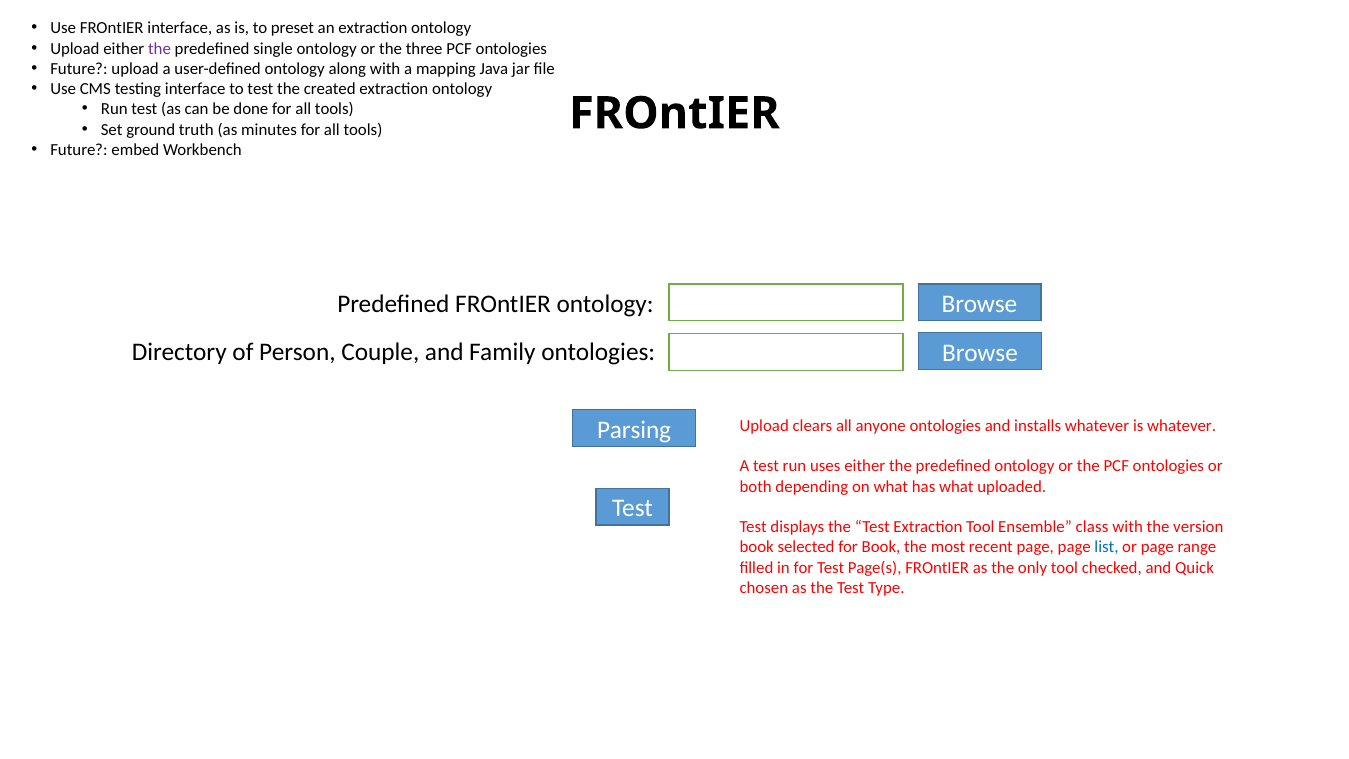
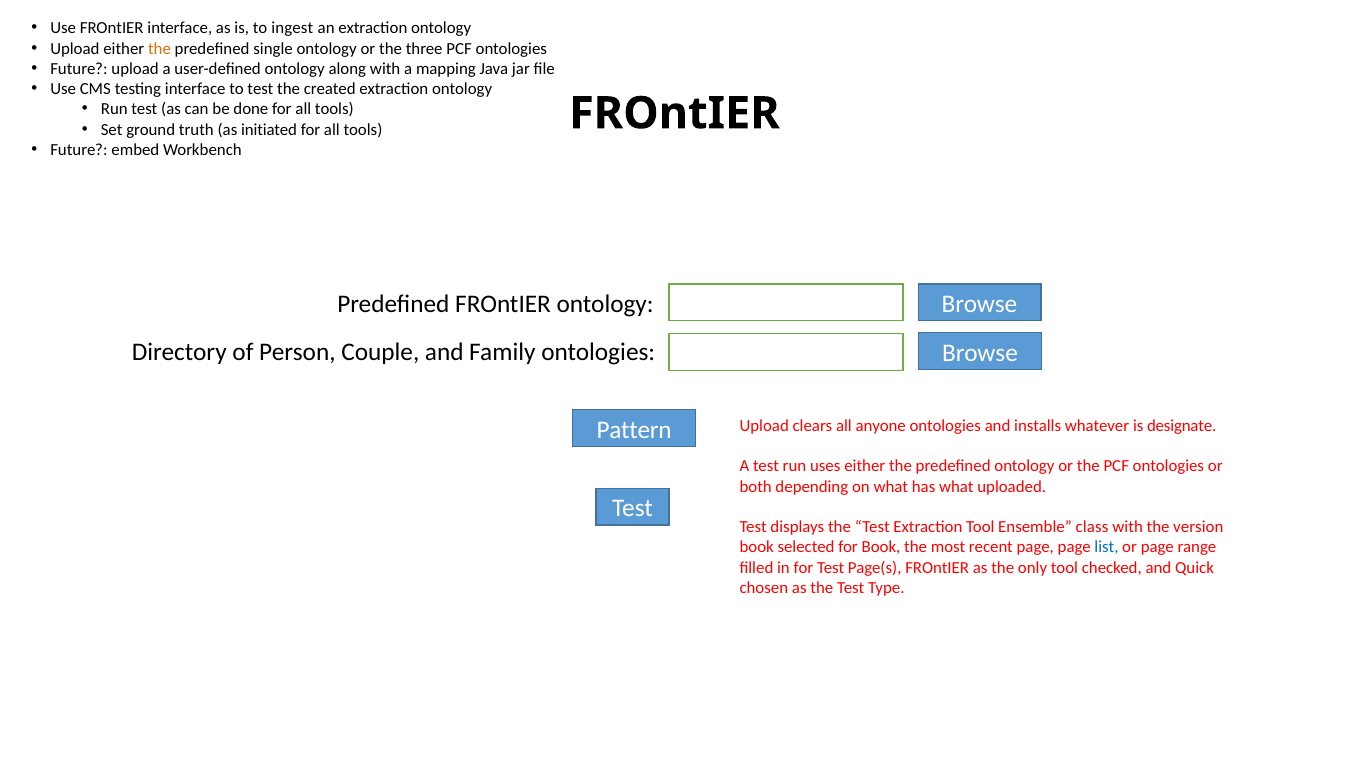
preset: preset -> ingest
the at (159, 49) colour: purple -> orange
minutes: minutes -> initiated
Parsing: Parsing -> Pattern
is whatever: whatever -> designate
